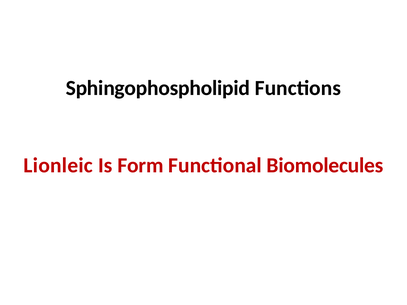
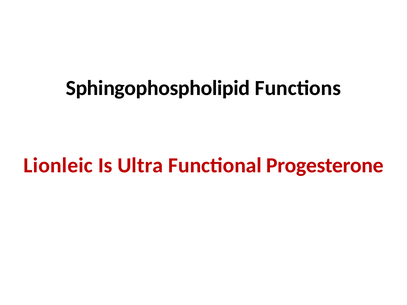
Form: Form -> Ultra
Biomolecules: Biomolecules -> Progesterone
